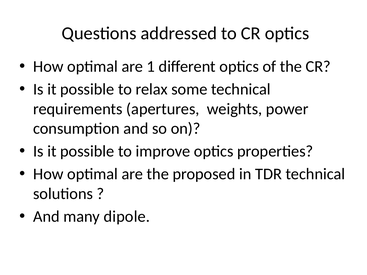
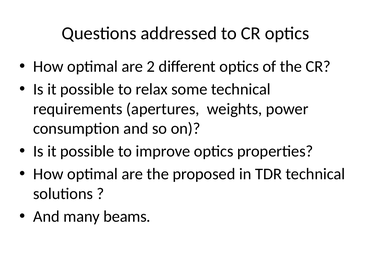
1: 1 -> 2
dipole: dipole -> beams
